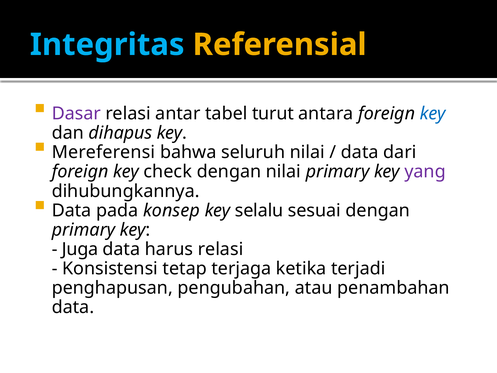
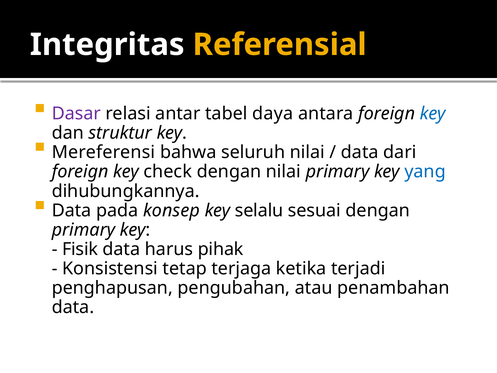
Integritas colour: light blue -> white
turut: turut -> daya
dihapus: dihapus -> struktur
yang colour: purple -> blue
Juga: Juga -> Fisik
harus relasi: relasi -> pihak
